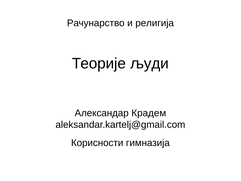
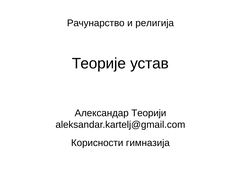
људи: људи -> устав
Крадем: Крадем -> Теорији
